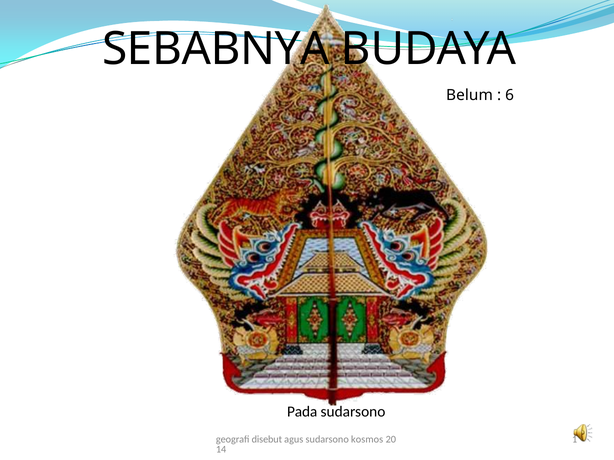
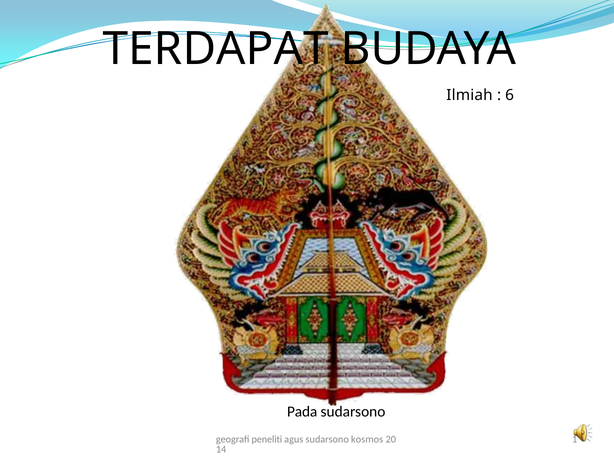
SEBABNYA: SEBABNYA -> TERDAPAT
Belum: Belum -> Ilmiah
disebut: disebut -> peneliti
